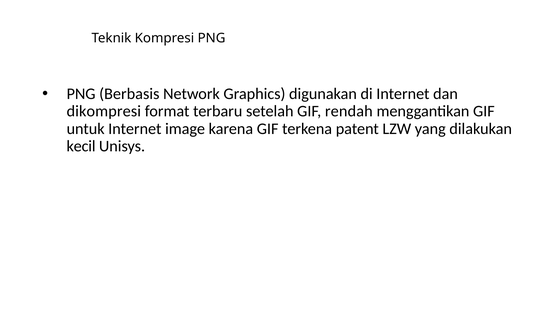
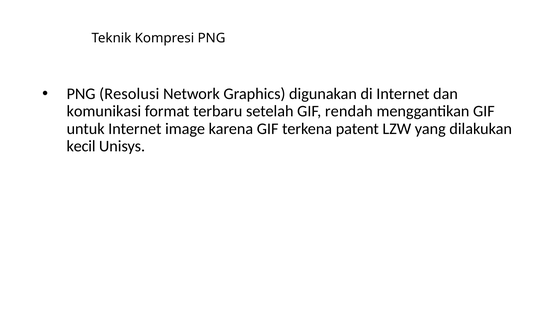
Berbasis: Berbasis -> Resolusi
dikompresi: dikompresi -> komunikasi
